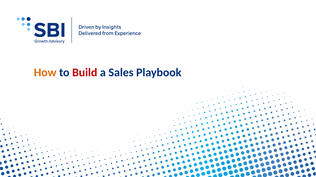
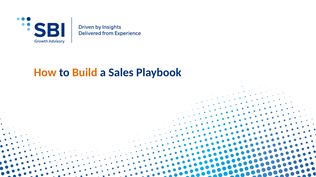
Build colour: red -> orange
